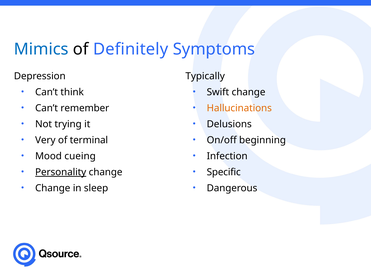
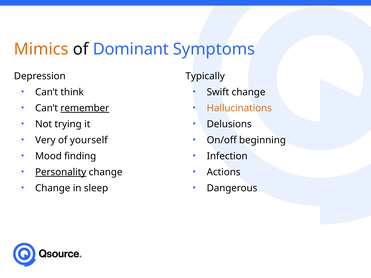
Mimics colour: blue -> orange
Definitely: Definitely -> Dominant
remember underline: none -> present
terminal: terminal -> yourself
cueing: cueing -> finding
Specific: Specific -> Actions
